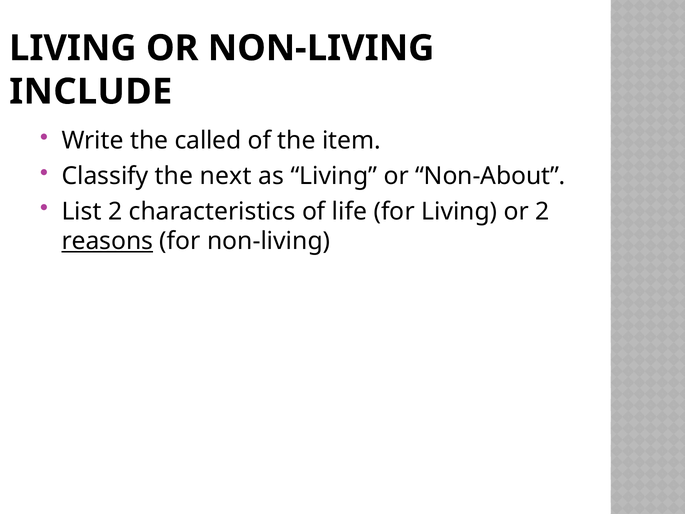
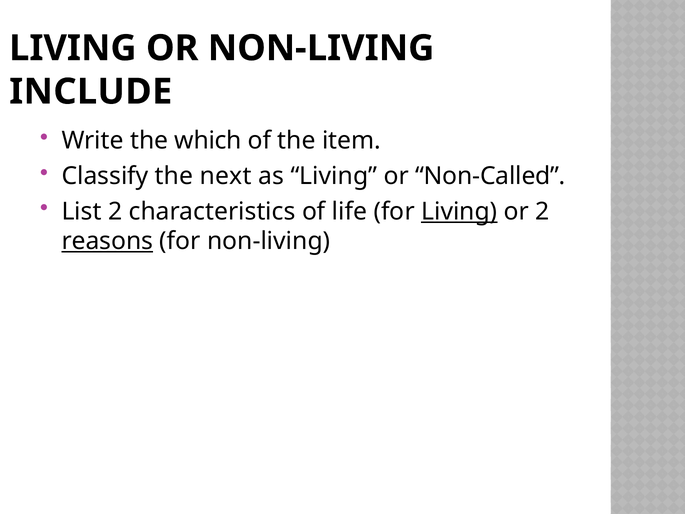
called: called -> which
Non-About: Non-About -> Non-Called
Living at (459, 211) underline: none -> present
